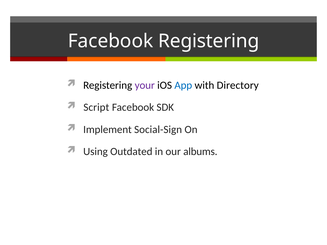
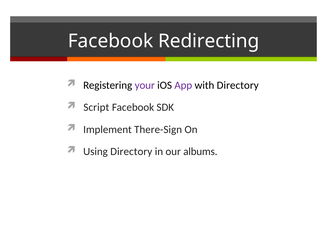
Facebook Registering: Registering -> Redirecting
App colour: blue -> purple
Social-Sign: Social-Sign -> There-Sign
Using Outdated: Outdated -> Directory
